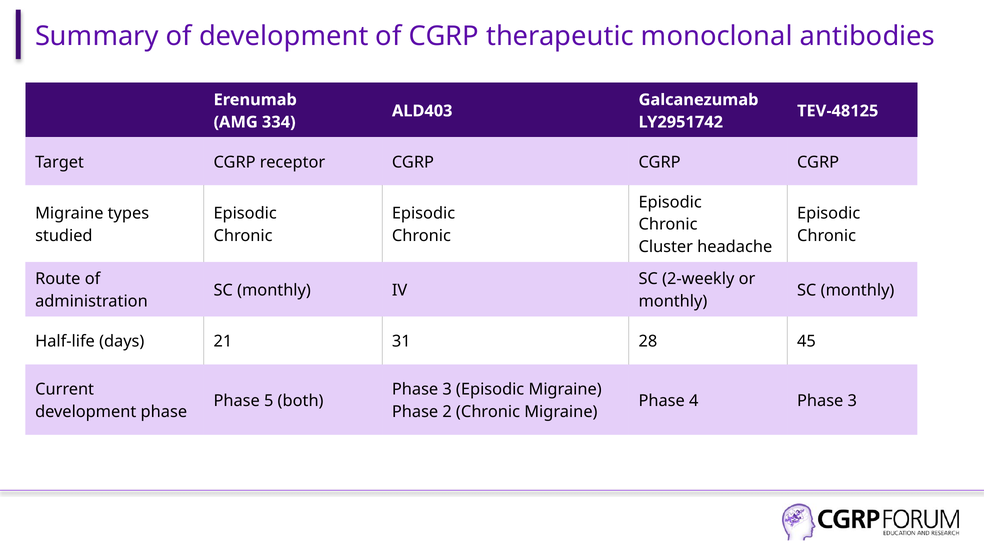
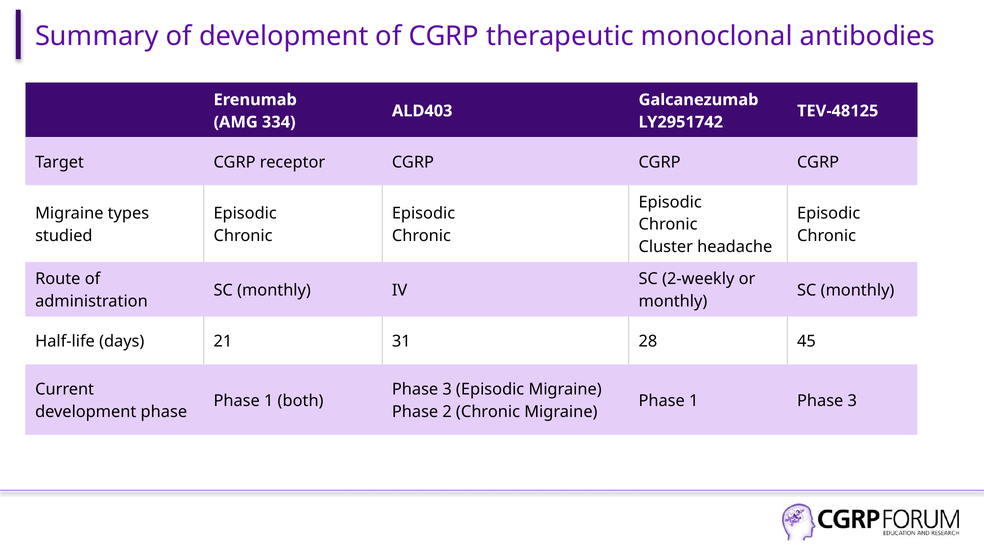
5 at (269, 401): 5 -> 1
4 at (694, 401): 4 -> 1
